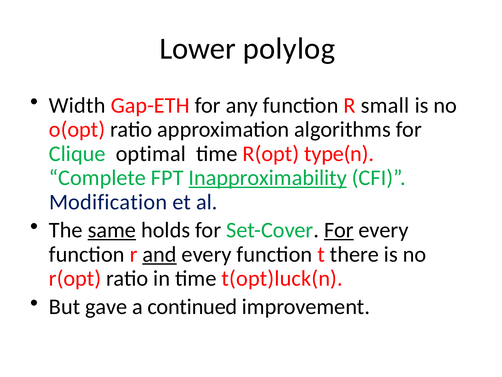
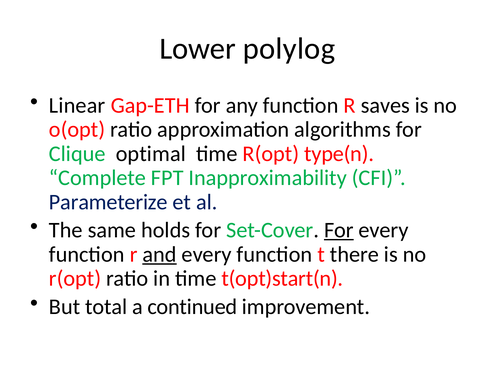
Width: Width -> Linear
small: small -> saves
Inapproximability underline: present -> none
Modification: Modification -> Parameterize
same underline: present -> none
t(opt)luck(n: t(opt)luck(n -> t(opt)start(n
gave: gave -> total
